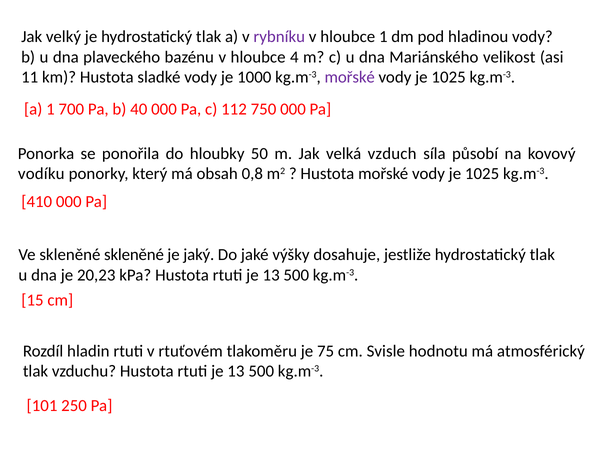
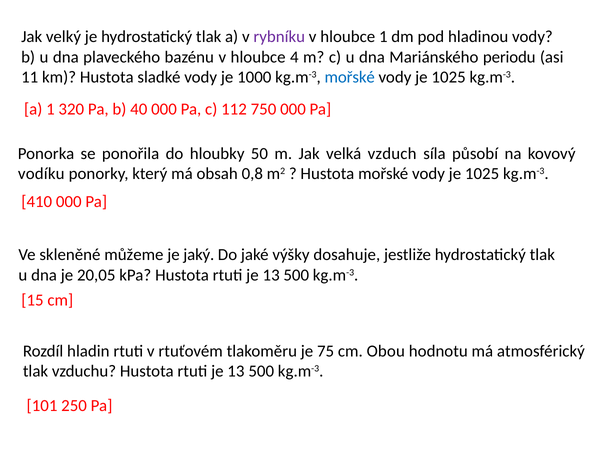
velikost: velikost -> periodu
mořské at (350, 77) colour: purple -> blue
700: 700 -> 320
skleněné skleněné: skleněné -> můžeme
20,23: 20,23 -> 20,05
Svisle: Svisle -> Obou
